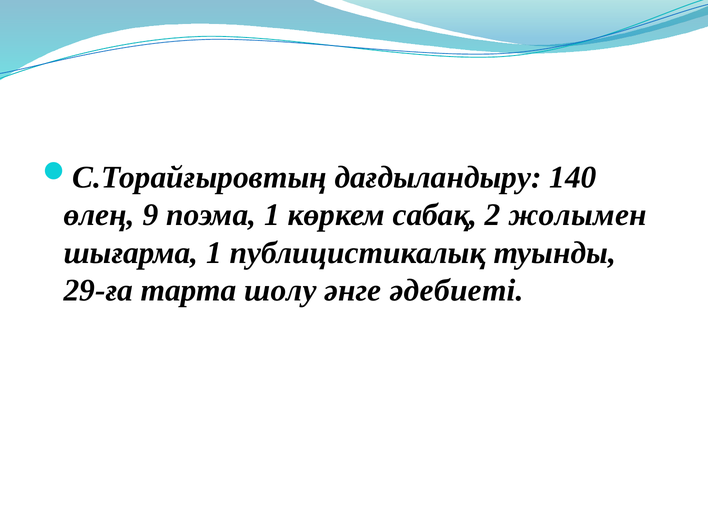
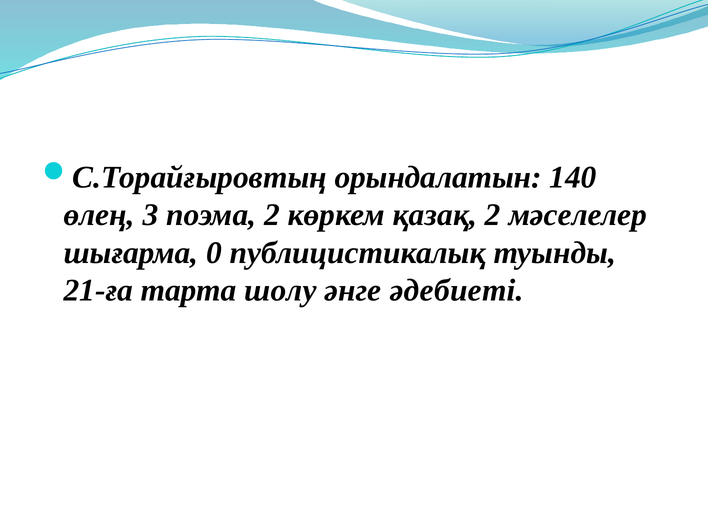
дағдыландыру: дағдыландыру -> орындалатын
9: 9 -> 3
поэма 1: 1 -> 2
сабақ: сабақ -> қазақ
жолымен: жолымен -> мәселелер
шығарма 1: 1 -> 0
29-ға: 29-ға -> 21-ға
